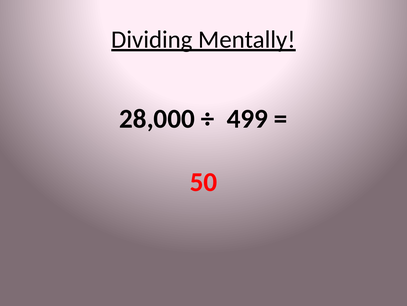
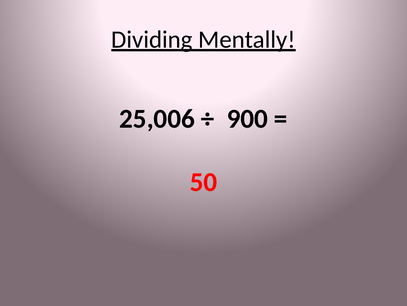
28,000: 28,000 -> 25,006
499: 499 -> 900
